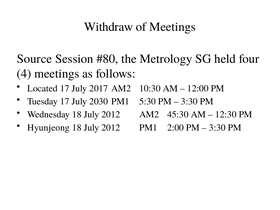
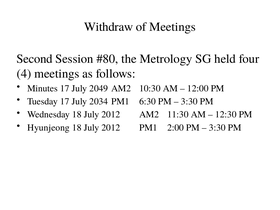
Source: Source -> Second
Located: Located -> Minutes
2017: 2017 -> 2049
2030: 2030 -> 2034
5:30: 5:30 -> 6:30
45:30: 45:30 -> 11:30
